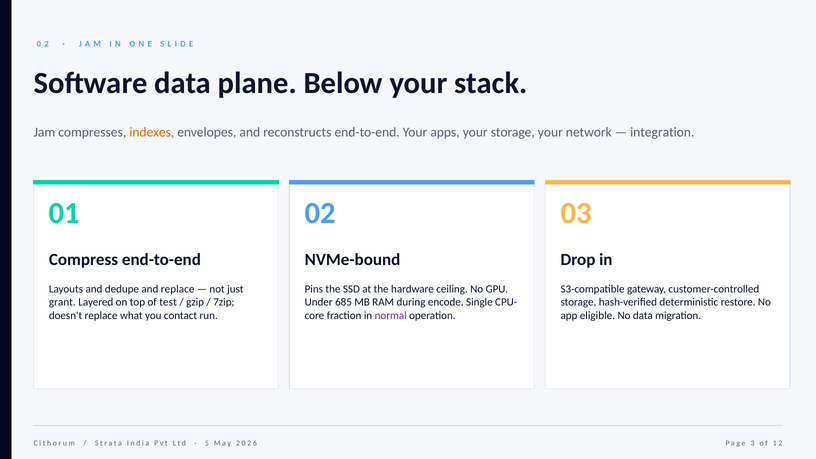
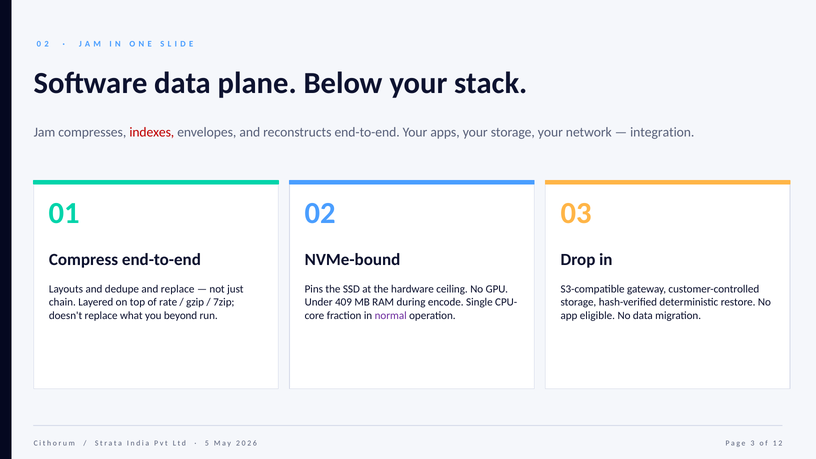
indexes colour: orange -> red
grant: grant -> chain
test: test -> rate
685: 685 -> 409
contact: contact -> beyond
